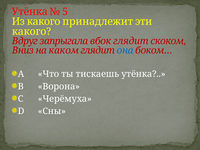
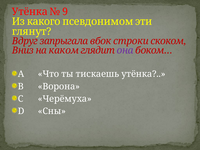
5: 5 -> 9
принадлежит: принадлежит -> псевдонимом
какого at (32, 31): какого -> глянут
вбок глядит: глядит -> строки
она colour: blue -> purple
